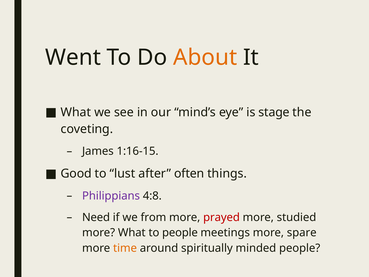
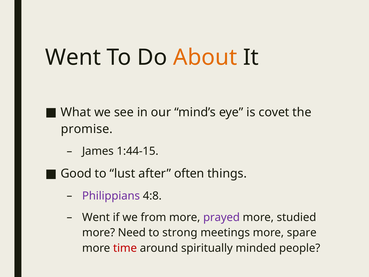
stage: stage -> covet
coveting: coveting -> promise
1:16-15: 1:16-15 -> 1:44-15
Need at (96, 217): Need -> Went
prayed colour: red -> purple
more What: What -> Need
to people: people -> strong
time colour: orange -> red
